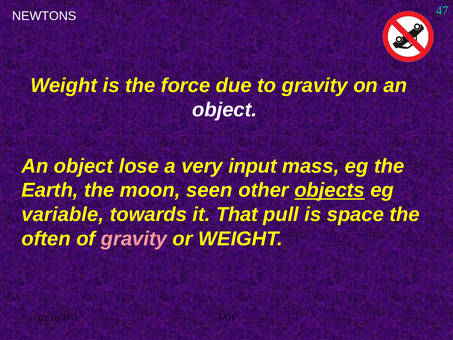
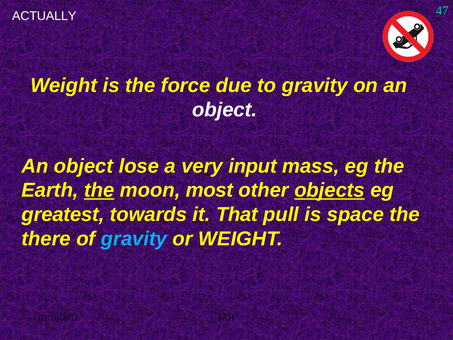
NEWTONS: NEWTONS -> ACTUALLY
the at (99, 190) underline: none -> present
seen: seen -> most
variable: variable -> greatest
often: often -> there
gravity at (134, 239) colour: pink -> light blue
